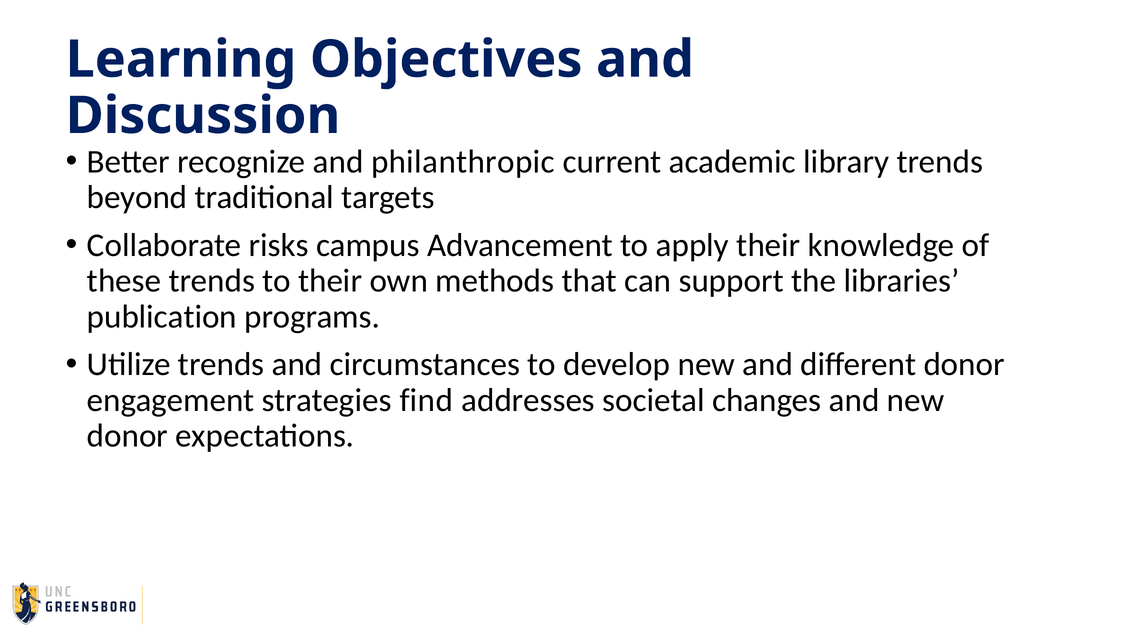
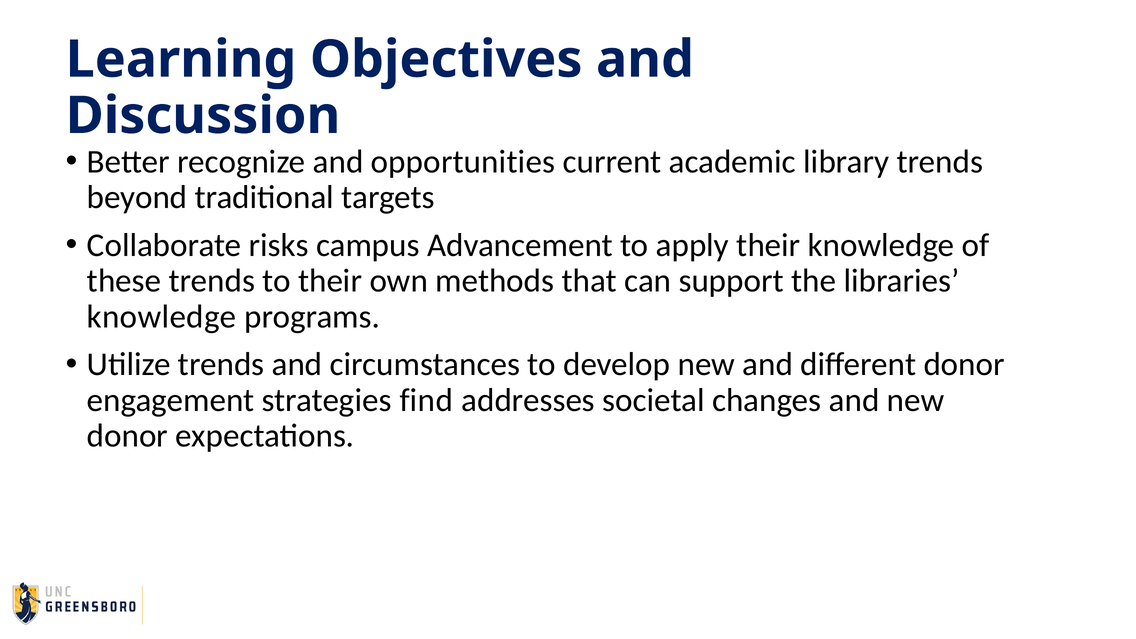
philanthropic: philanthropic -> opportunities
publication at (162, 317): publication -> knowledge
